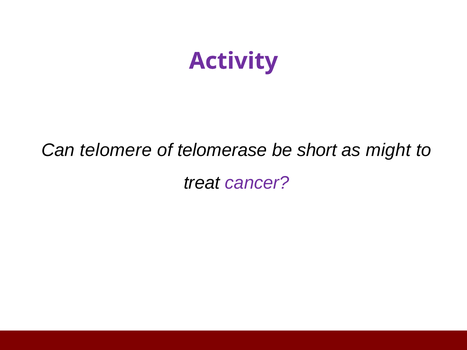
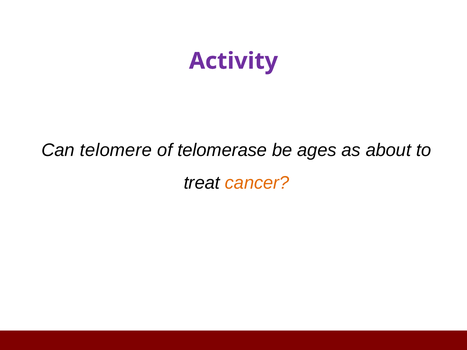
short: short -> ages
might: might -> about
cancer colour: purple -> orange
